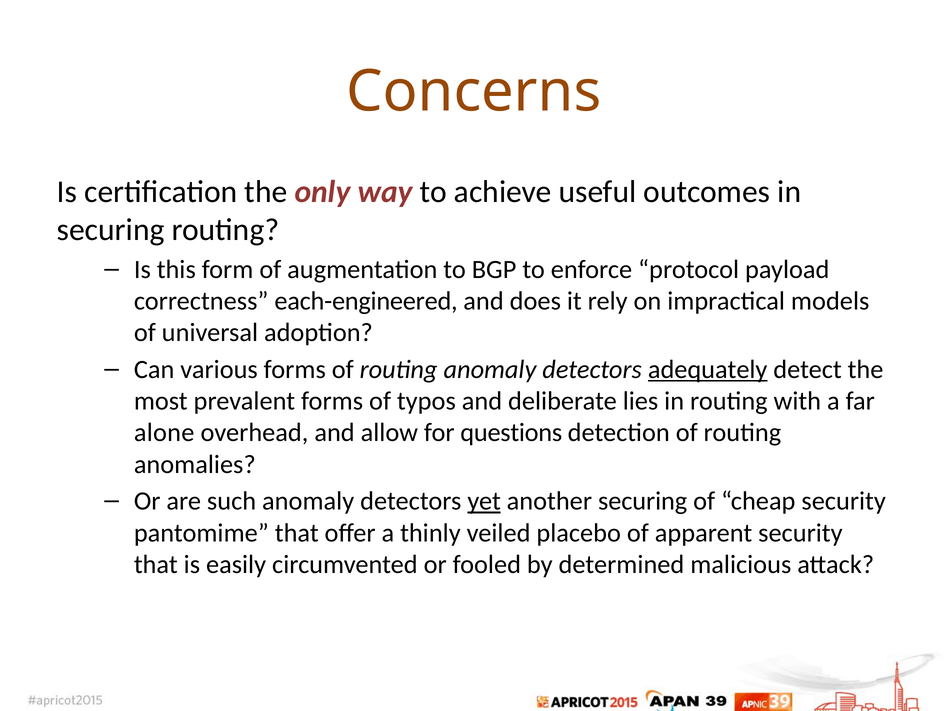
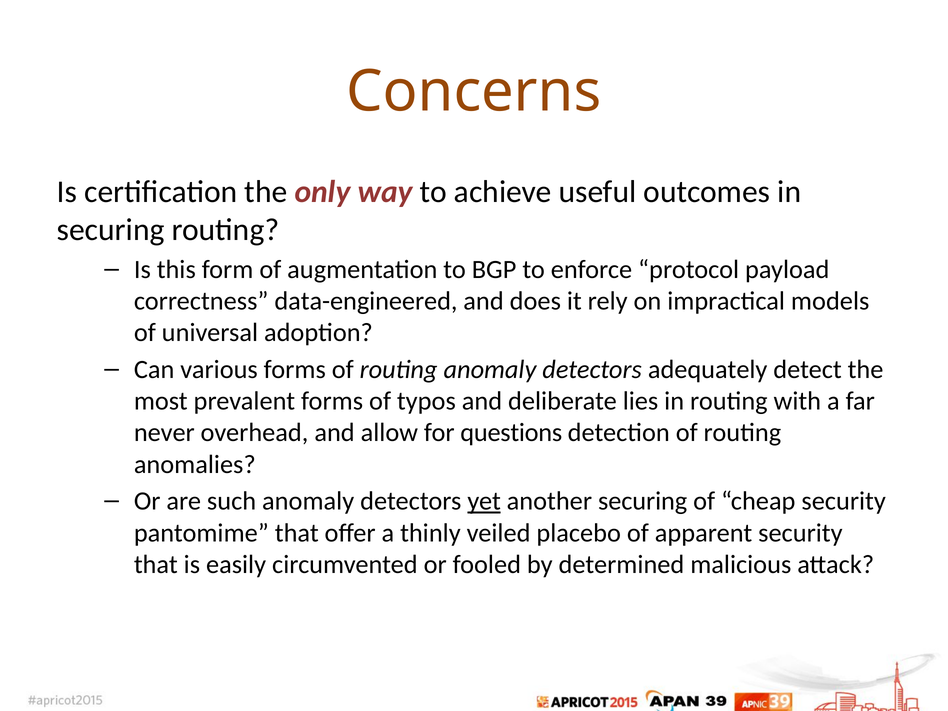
each-engineered: each-engineered -> data-engineered
adequately underline: present -> none
alone: alone -> never
